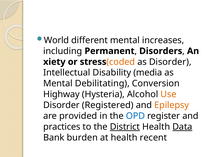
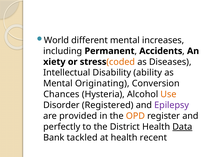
Disorders: Disorders -> Accidents
as Disorder: Disorder -> Diseases
media: media -> ability
Debilitating: Debilitating -> Originating
Highway: Highway -> Chances
Epilepsy colour: orange -> purple
OPD colour: blue -> orange
practices: practices -> perfectly
District underline: present -> none
burden: burden -> tackled
